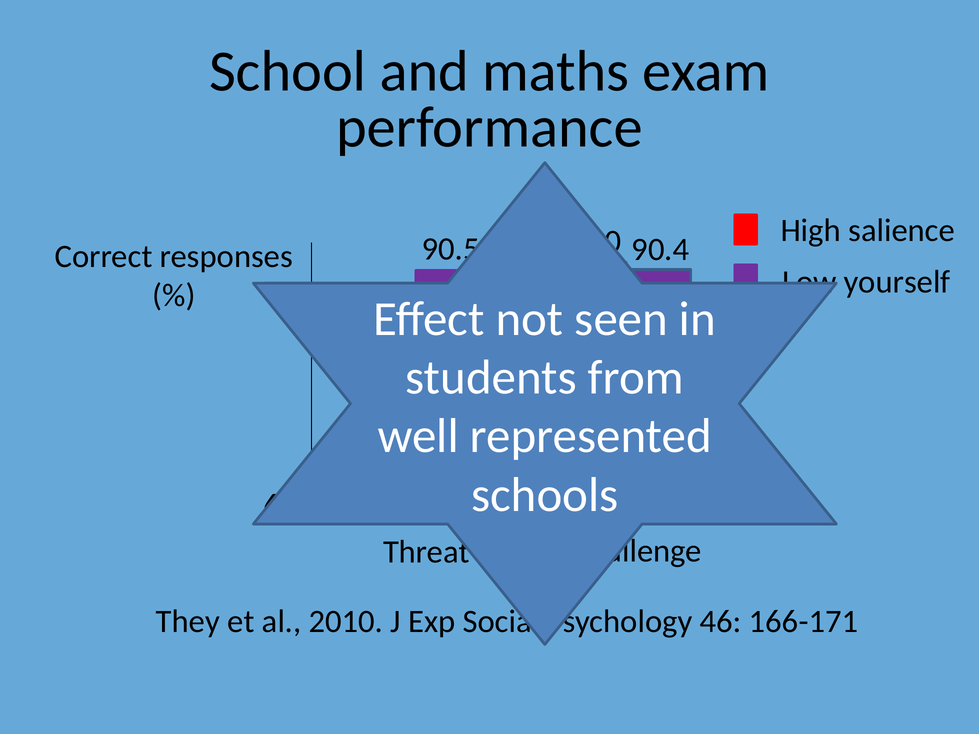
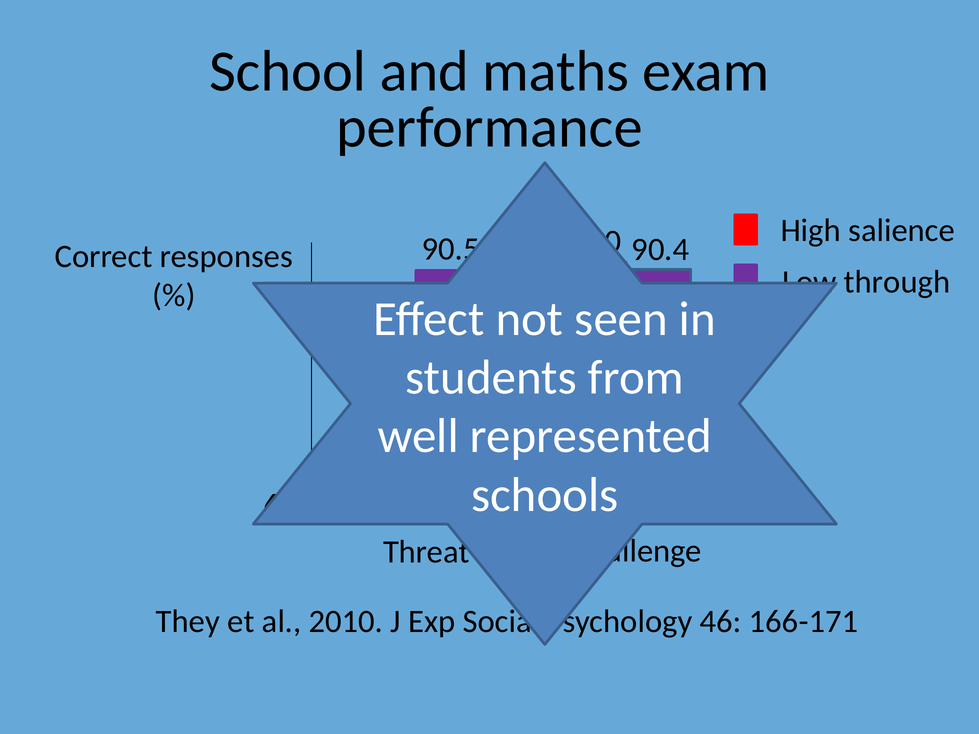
yourself: yourself -> through
